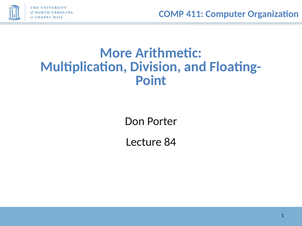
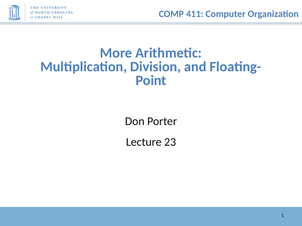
84: 84 -> 23
